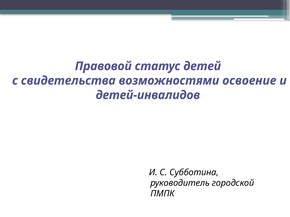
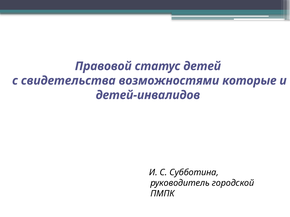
освоение: освоение -> которые
